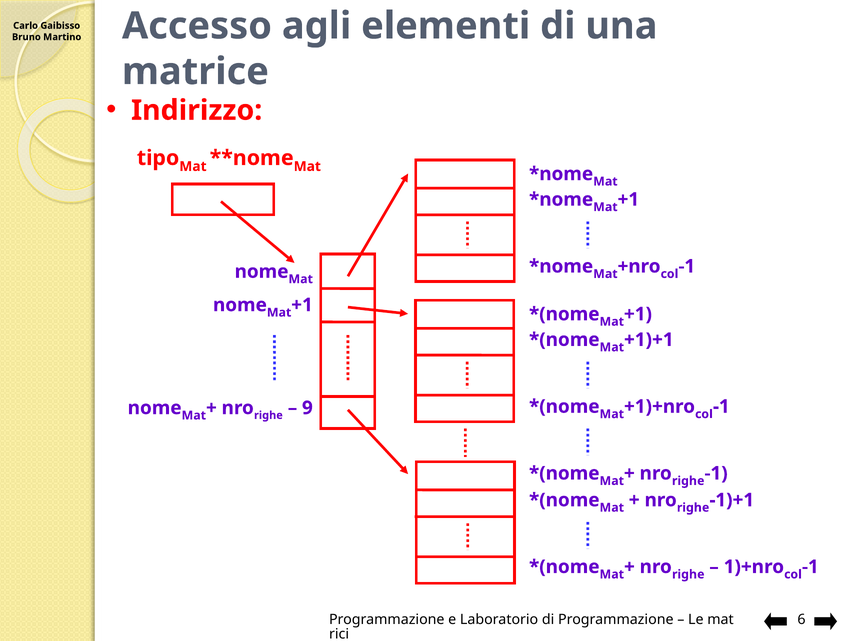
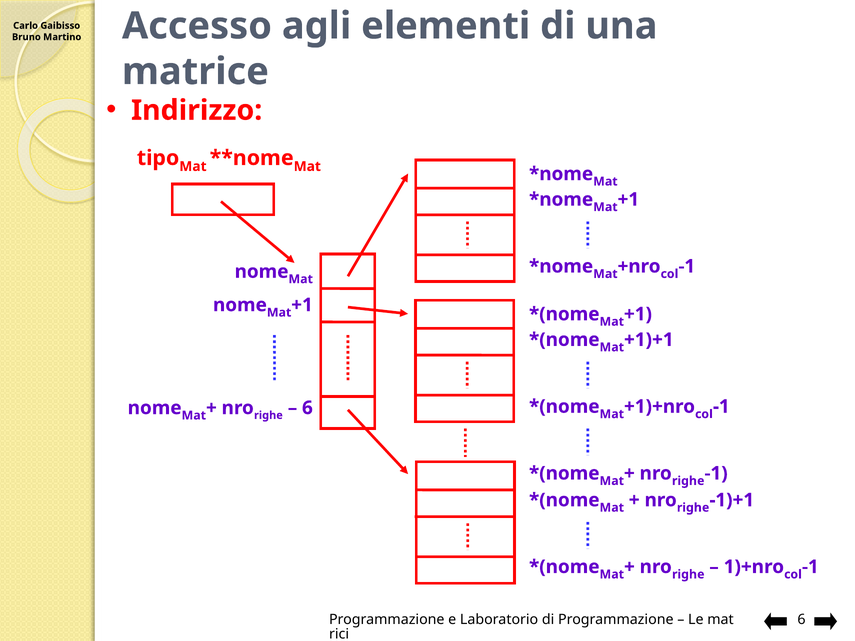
9 at (307, 408): 9 -> 6
